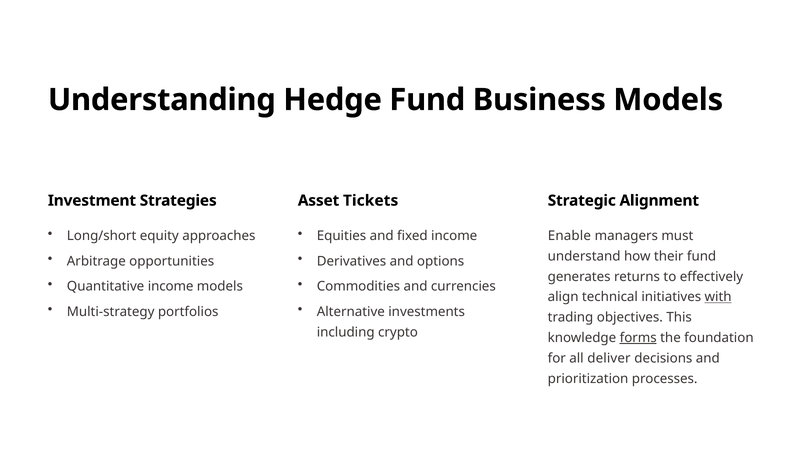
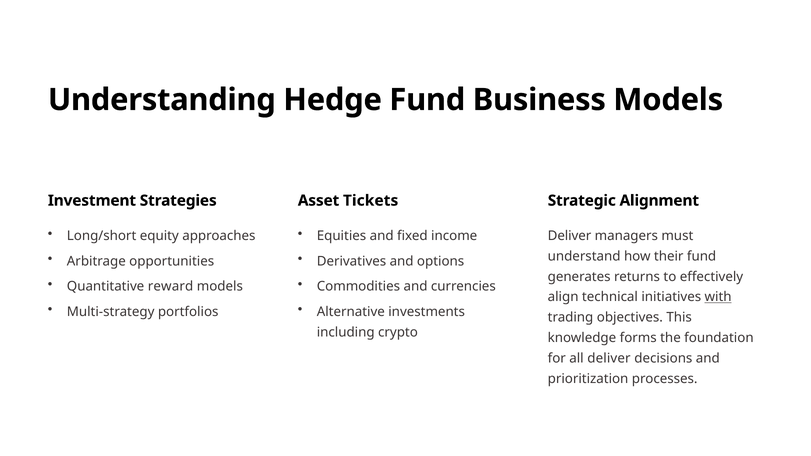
Enable at (569, 236): Enable -> Deliver
Quantitative income: income -> reward
forms underline: present -> none
